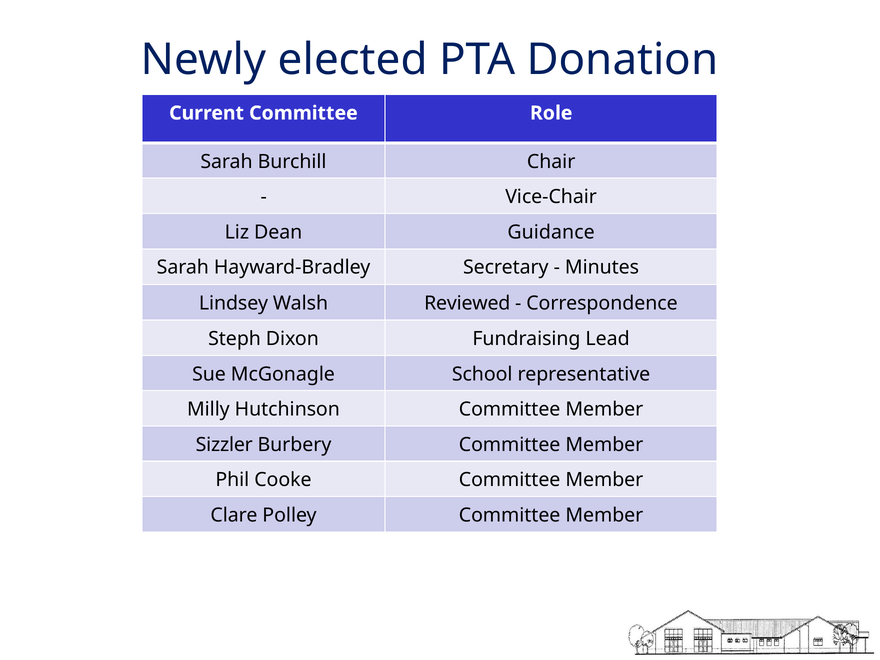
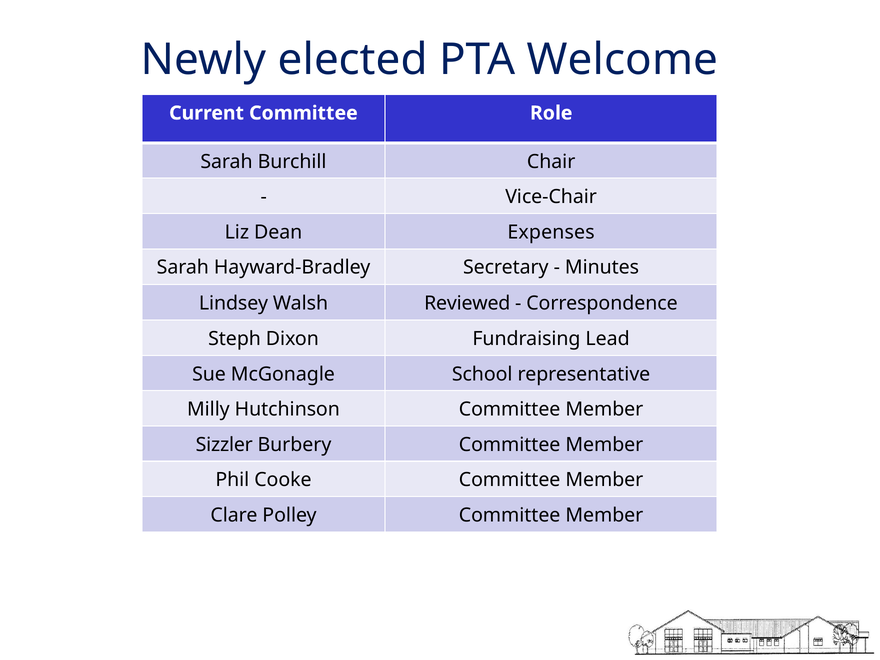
Donation: Donation -> Welcome
Guidance: Guidance -> Expenses
